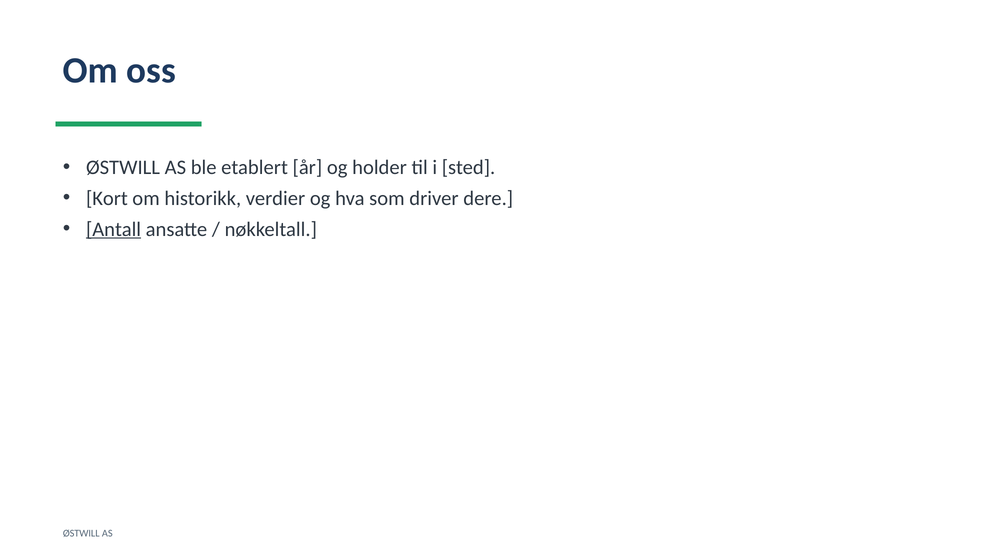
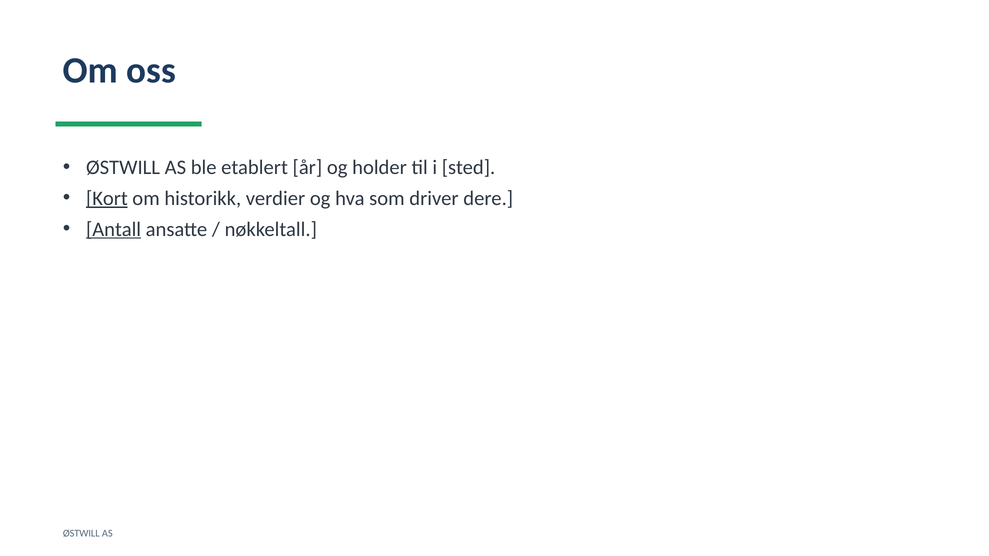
Kort underline: none -> present
